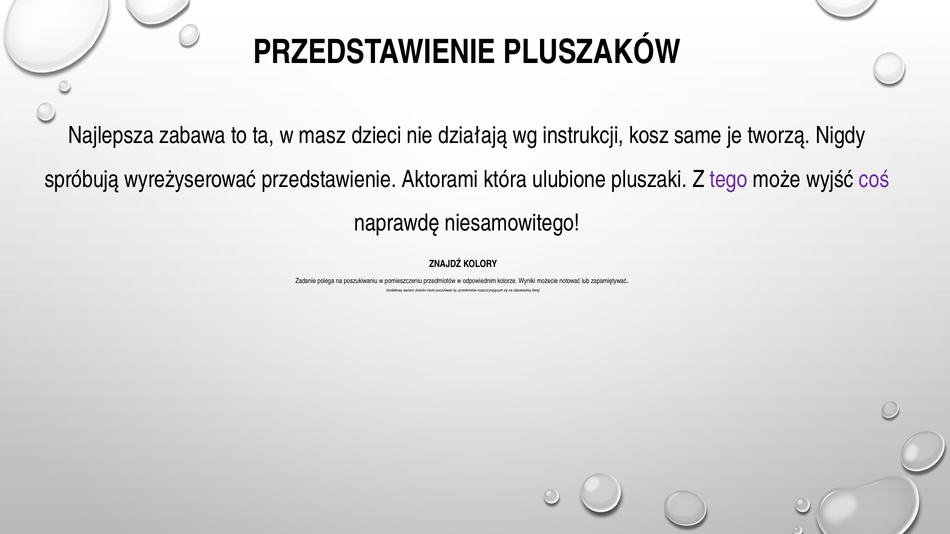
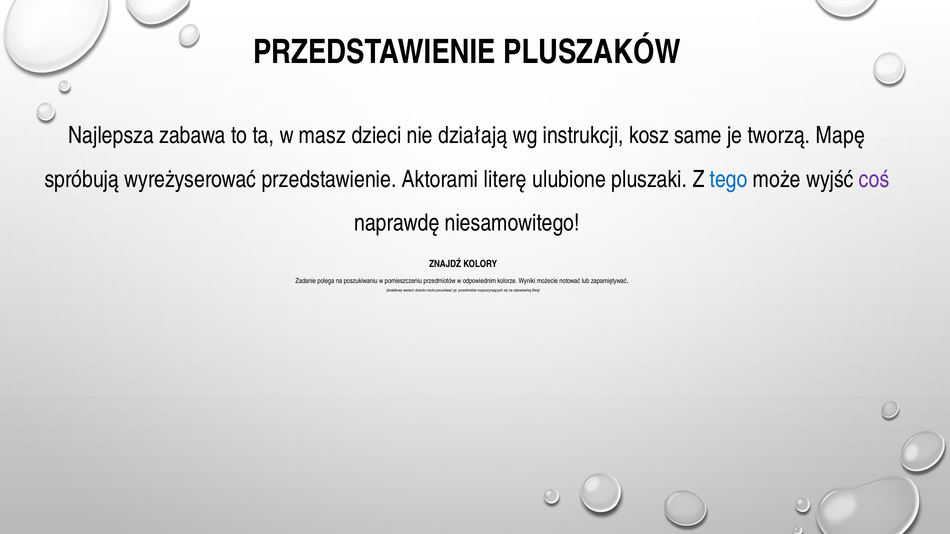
Nigdy: Nigdy -> Mapę
Aktorami która: która -> literę
tego colour: purple -> blue
